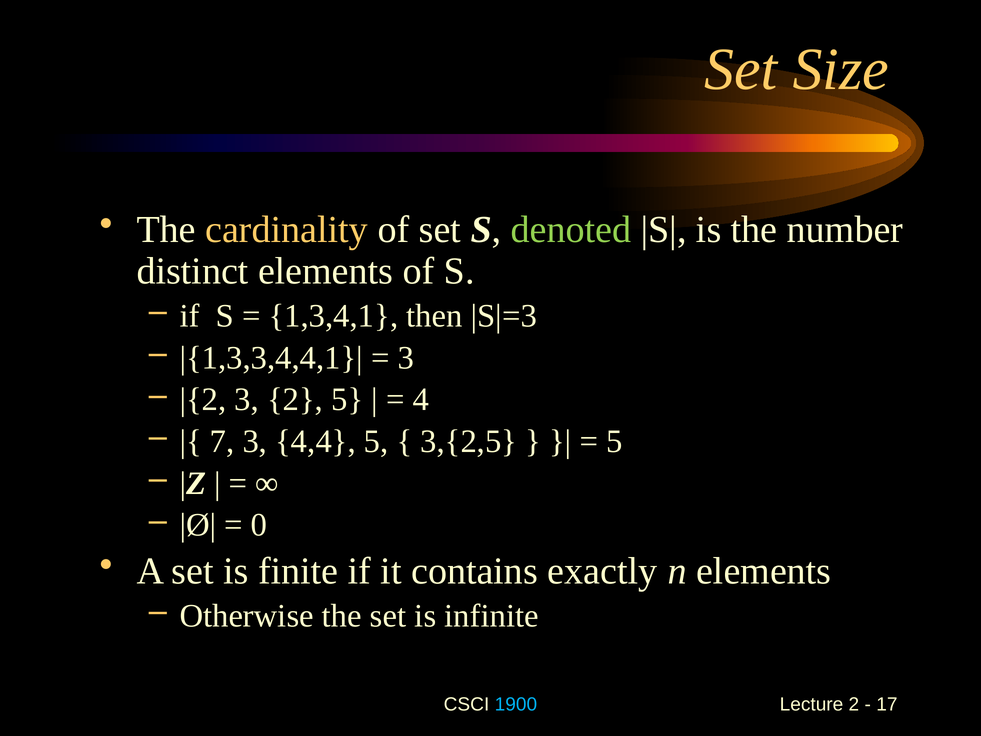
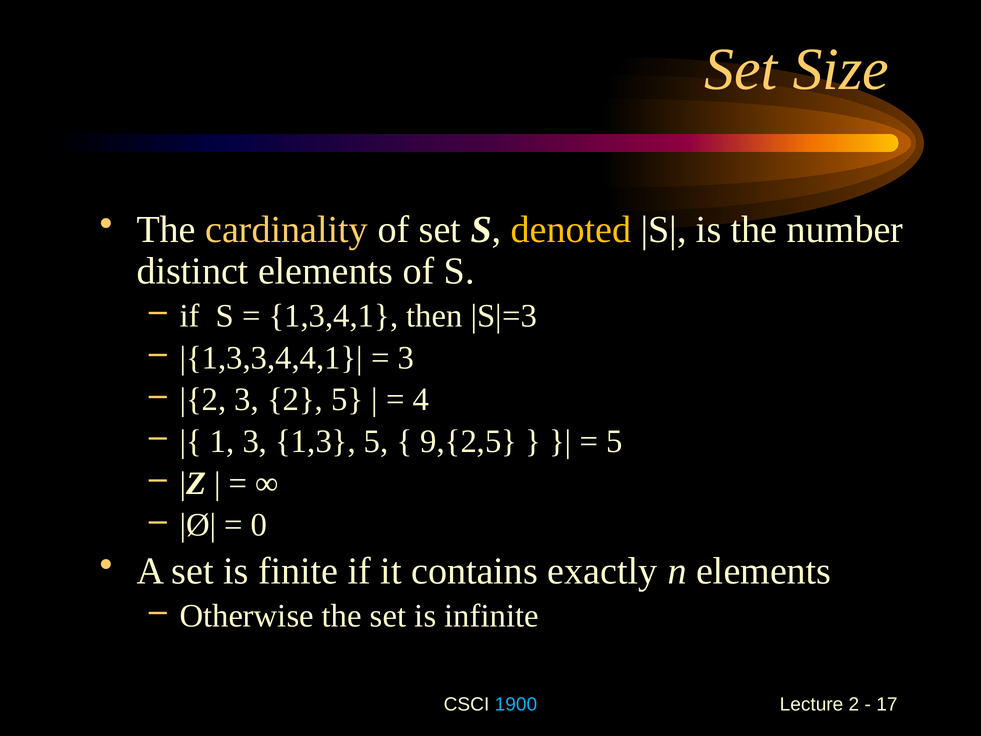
denoted colour: light green -> yellow
7: 7 -> 1
4,4: 4,4 -> 1,3
3,{2,5: 3,{2,5 -> 9,{2,5
